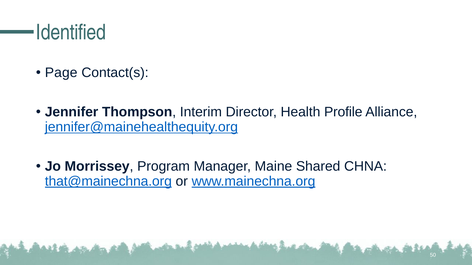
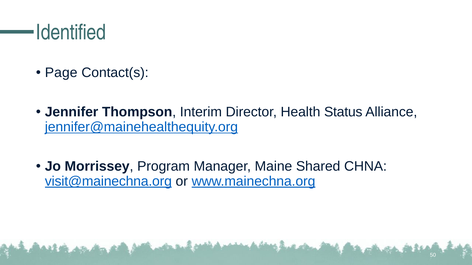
Profile: Profile -> Status
that@mainechna.org: that@mainechna.org -> visit@mainechna.org
